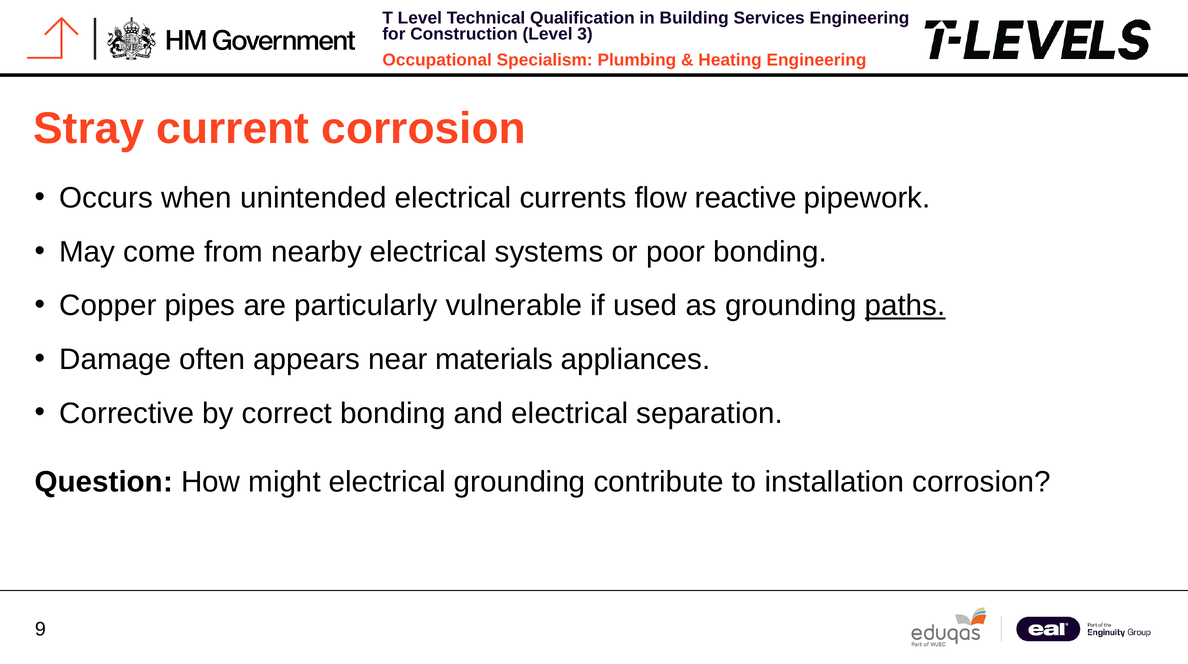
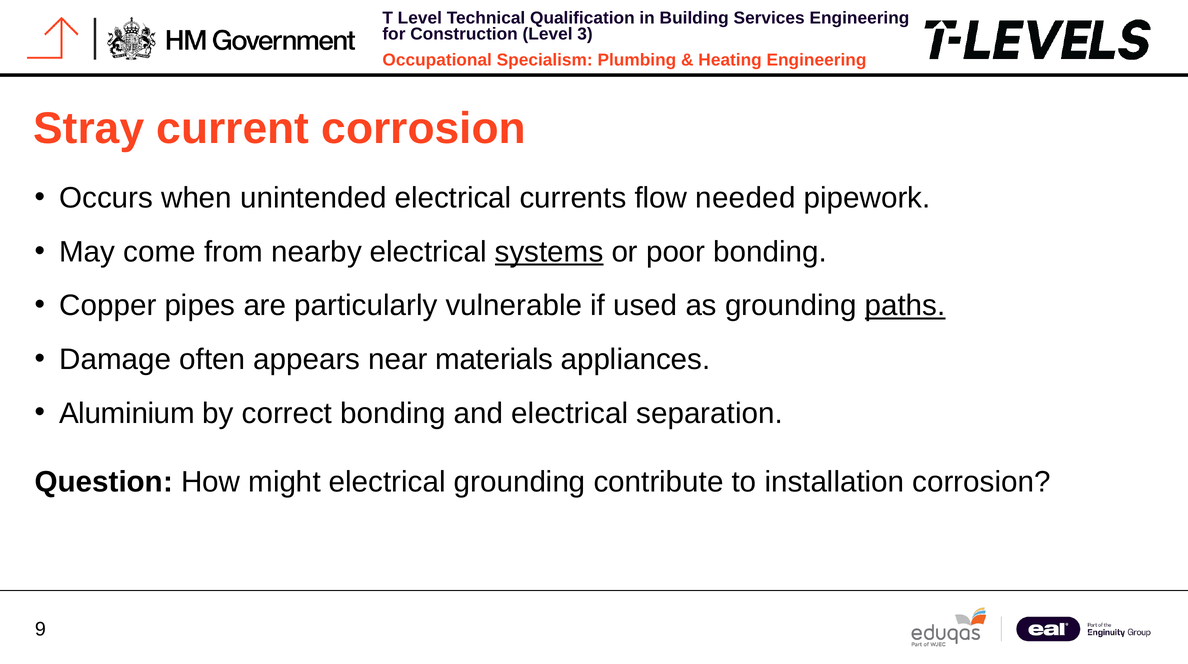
reactive: reactive -> needed
systems underline: none -> present
Corrective: Corrective -> Aluminium
